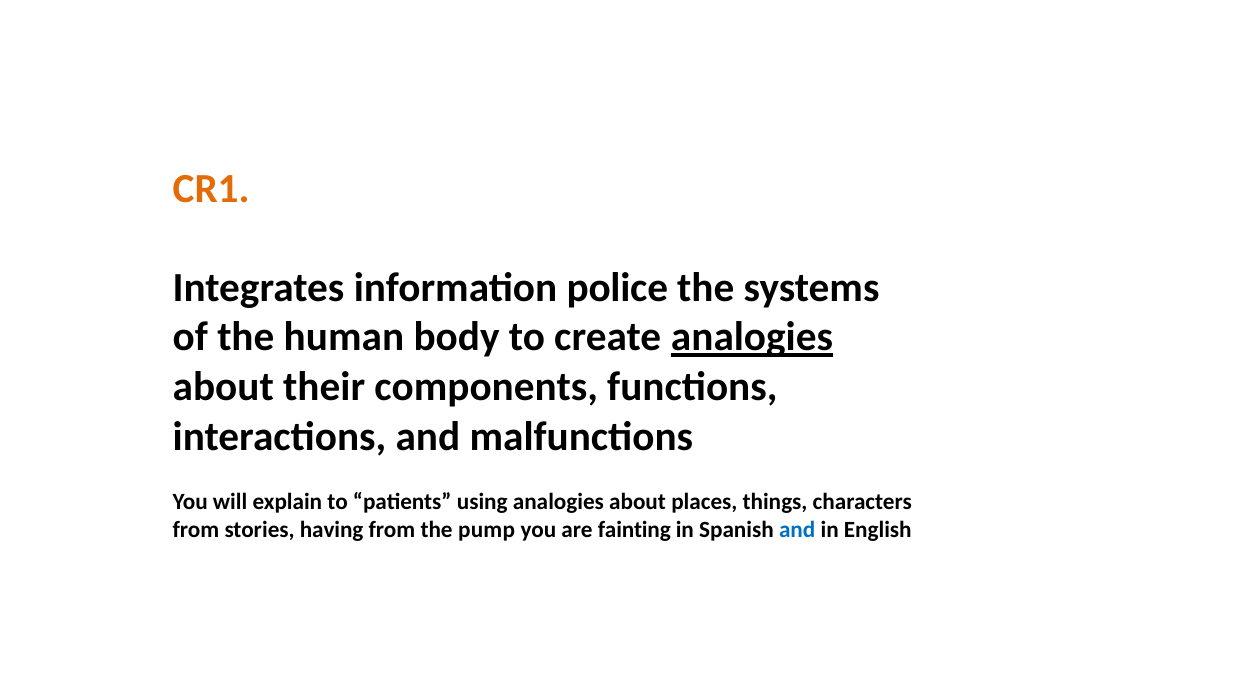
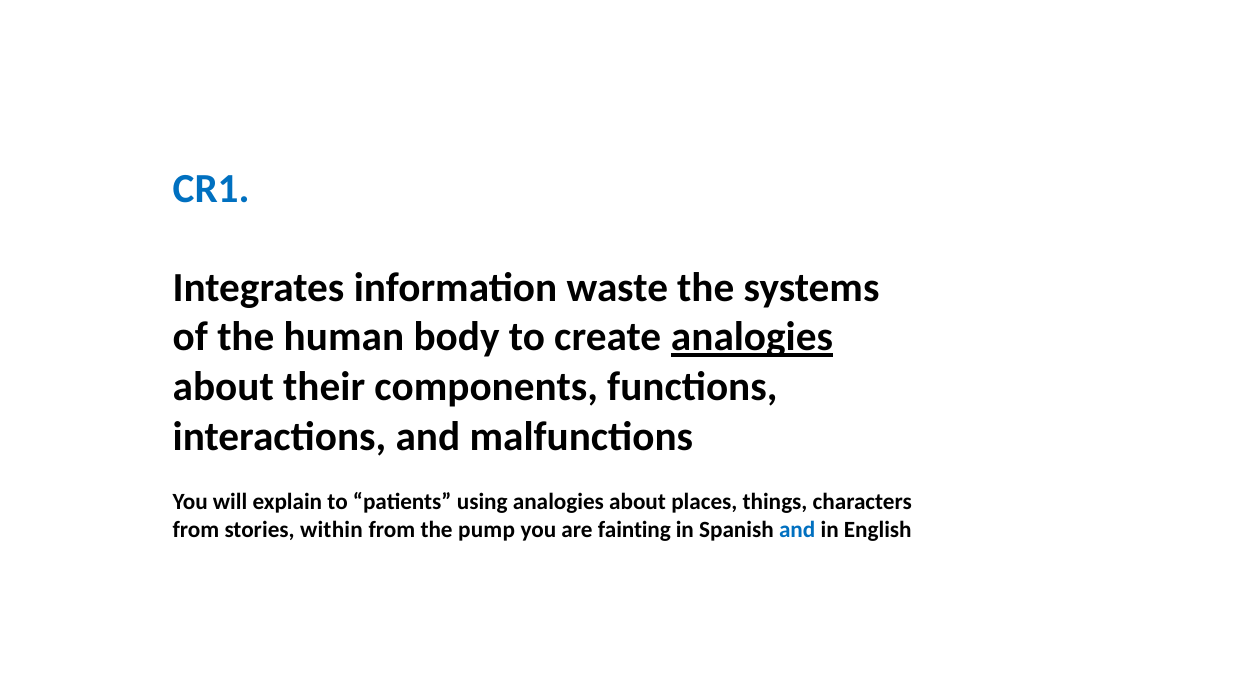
CR1 colour: orange -> blue
police: police -> waste
having: having -> within
